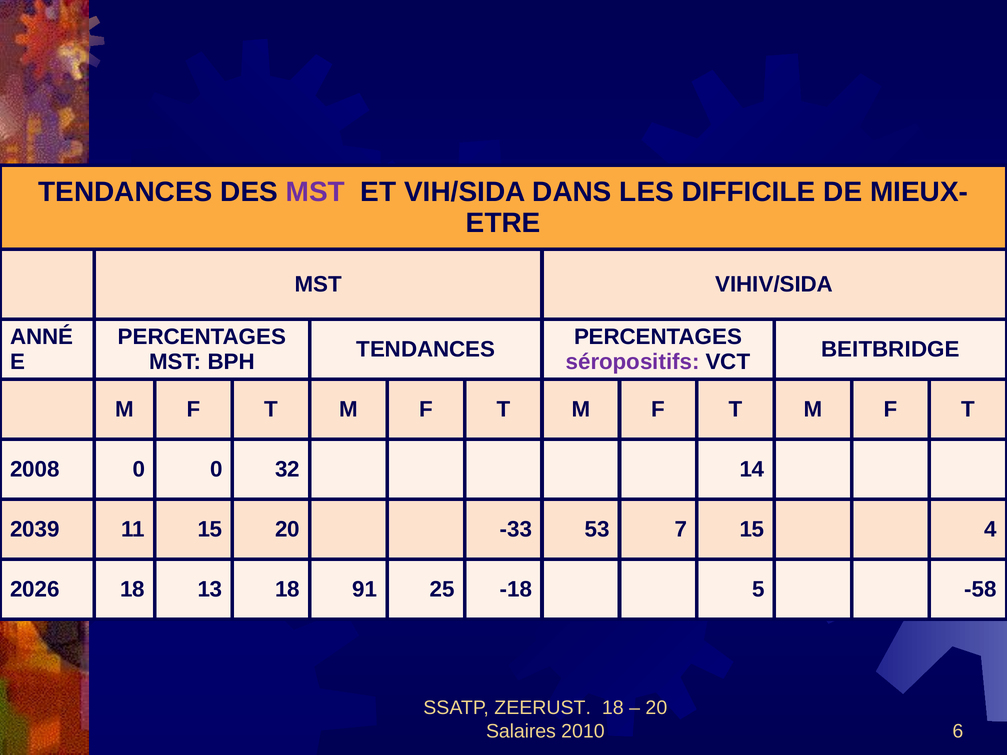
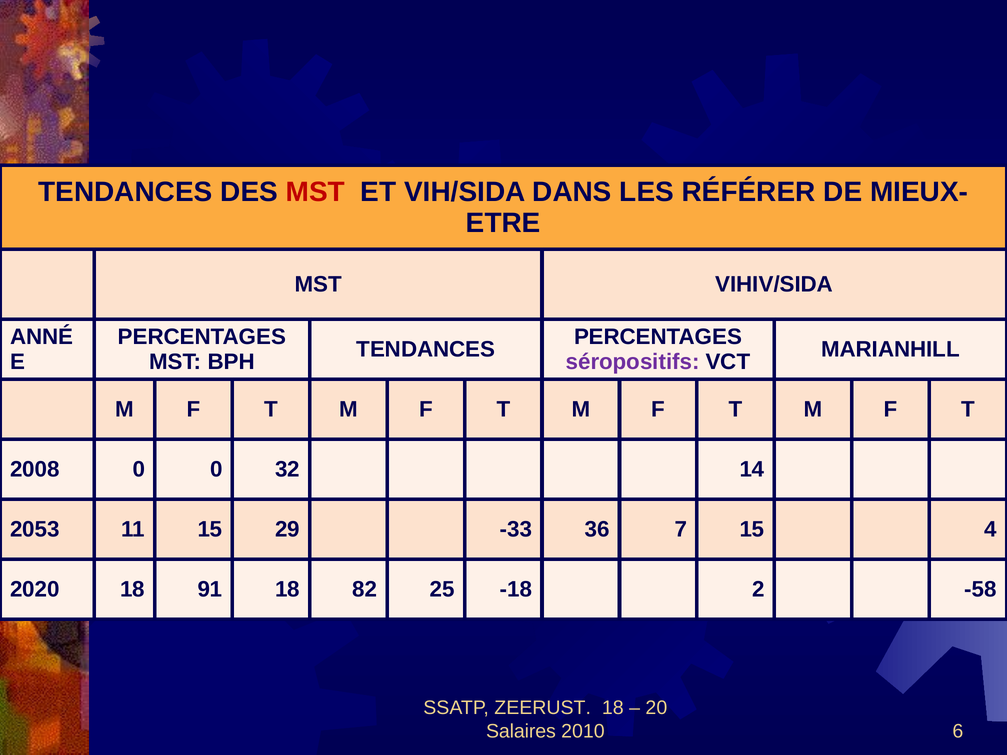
MST at (315, 192) colour: purple -> red
DIFFICILE: DIFFICILE -> RÉFÉRER
BEITBRIDGE: BEITBRIDGE -> MARIANHILL
2039: 2039 -> 2053
15 20: 20 -> 29
53: 53 -> 36
2026: 2026 -> 2020
13: 13 -> 91
91: 91 -> 82
5: 5 -> 2
